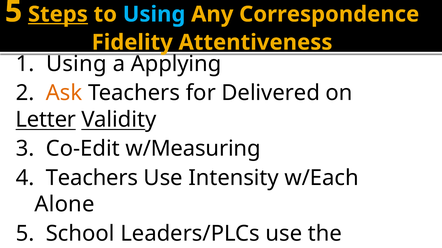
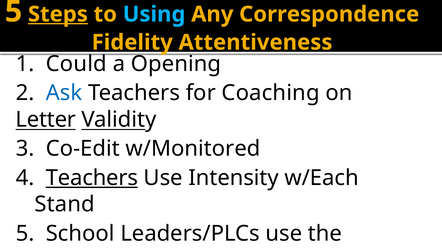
1 Using: Using -> Could
Applying: Applying -> Opening
Ask colour: orange -> blue
Delivered: Delivered -> Coaching
w/Measuring: w/Measuring -> w/Monitored
Teachers at (92, 178) underline: none -> present
Alone: Alone -> Stand
